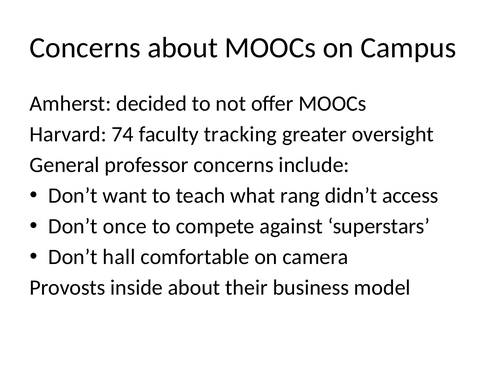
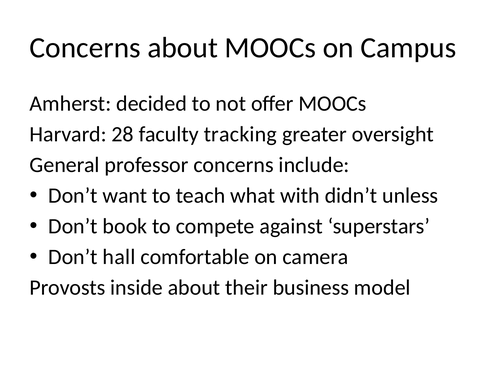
74: 74 -> 28
rang: rang -> with
access: access -> unless
once: once -> book
